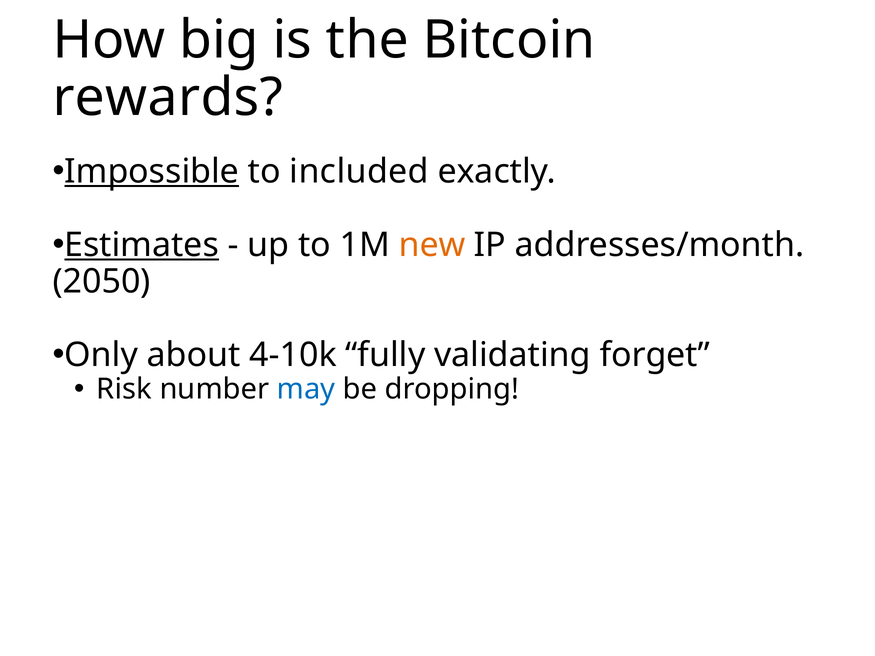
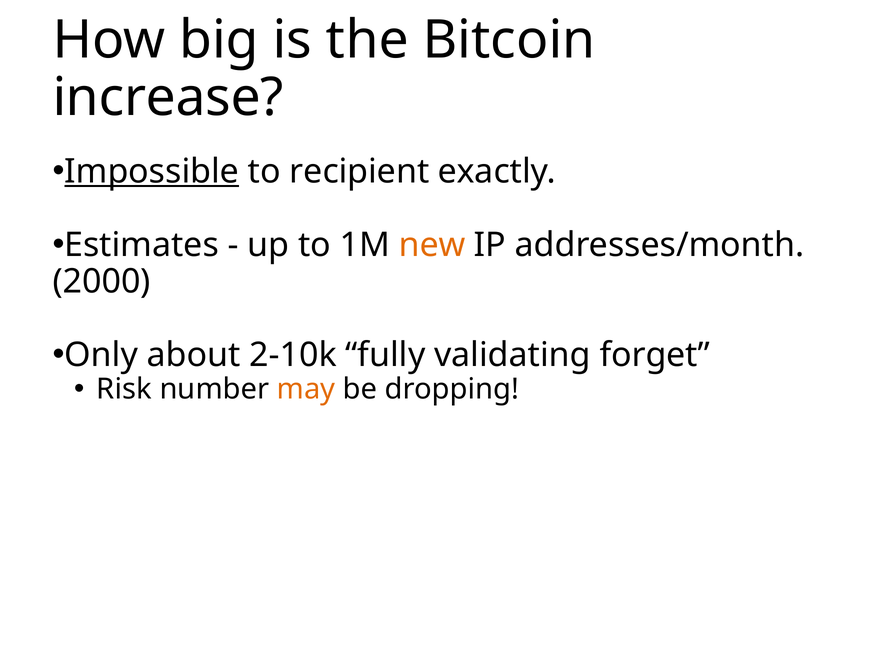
rewards: rewards -> increase
included: included -> recipient
Estimates underline: present -> none
2050: 2050 -> 2000
4-10k: 4-10k -> 2-10k
may colour: blue -> orange
